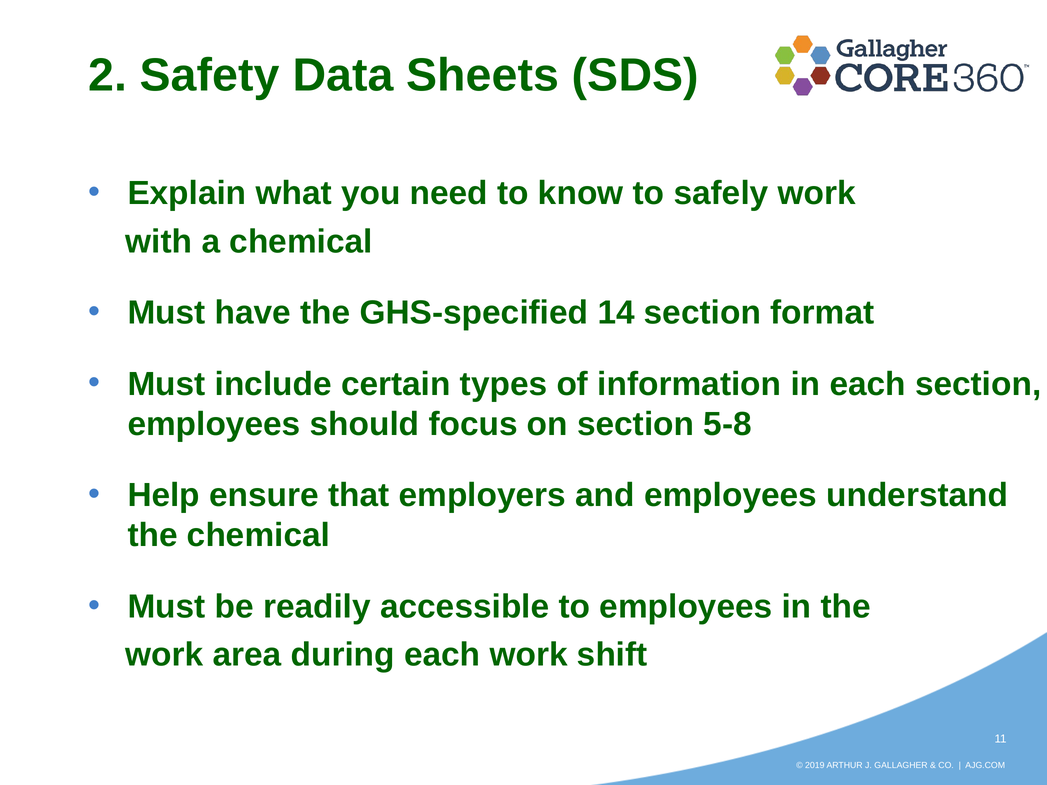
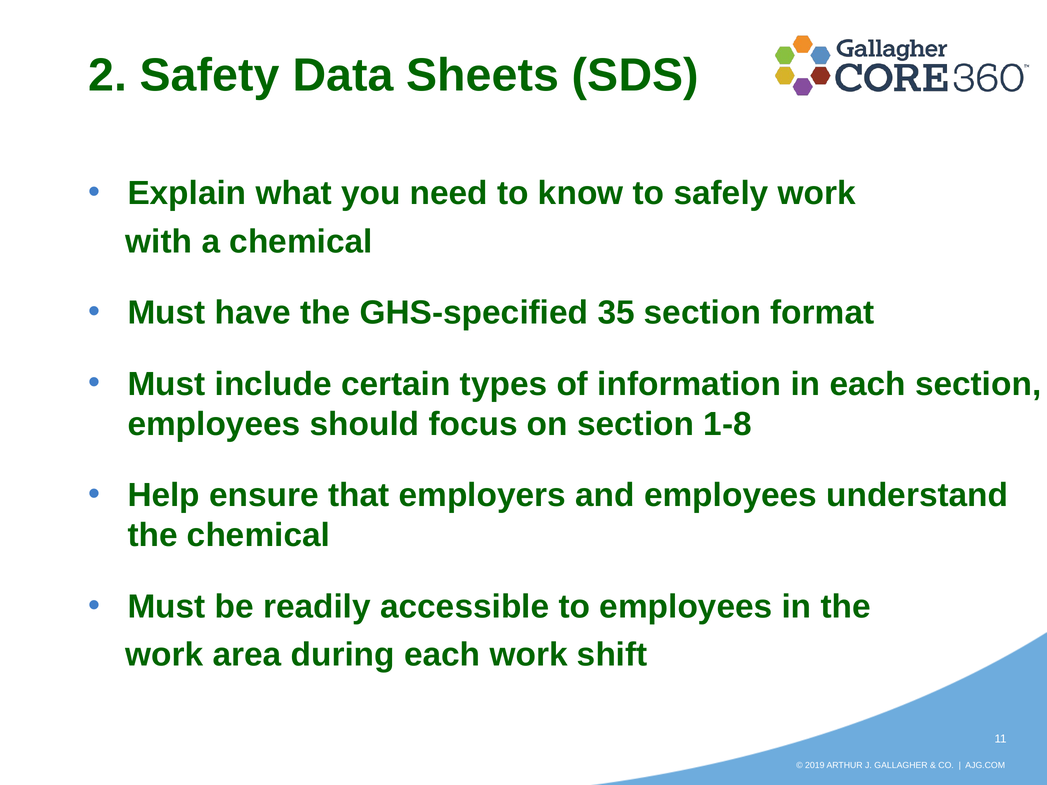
14: 14 -> 35
5-8: 5-8 -> 1-8
